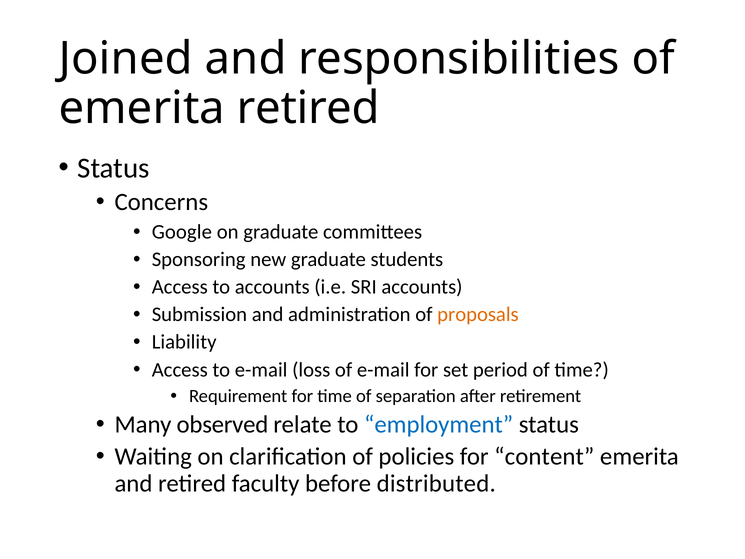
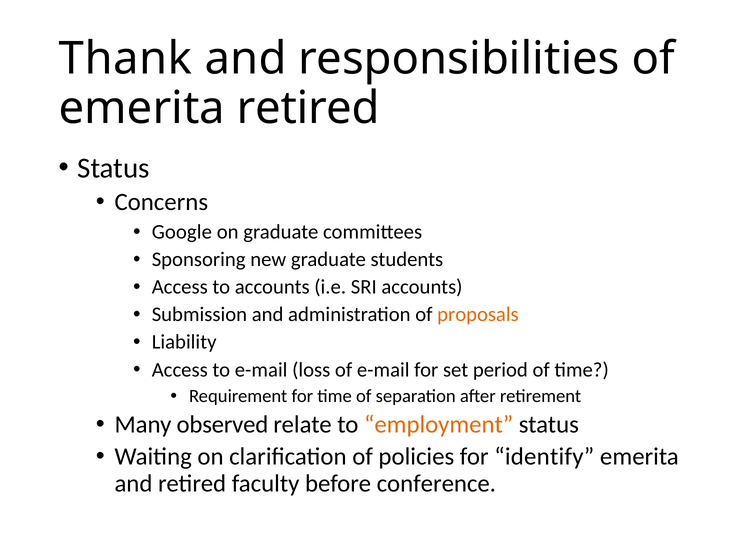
Joined: Joined -> Thank
employment colour: blue -> orange
content: content -> identify
distributed: distributed -> conference
